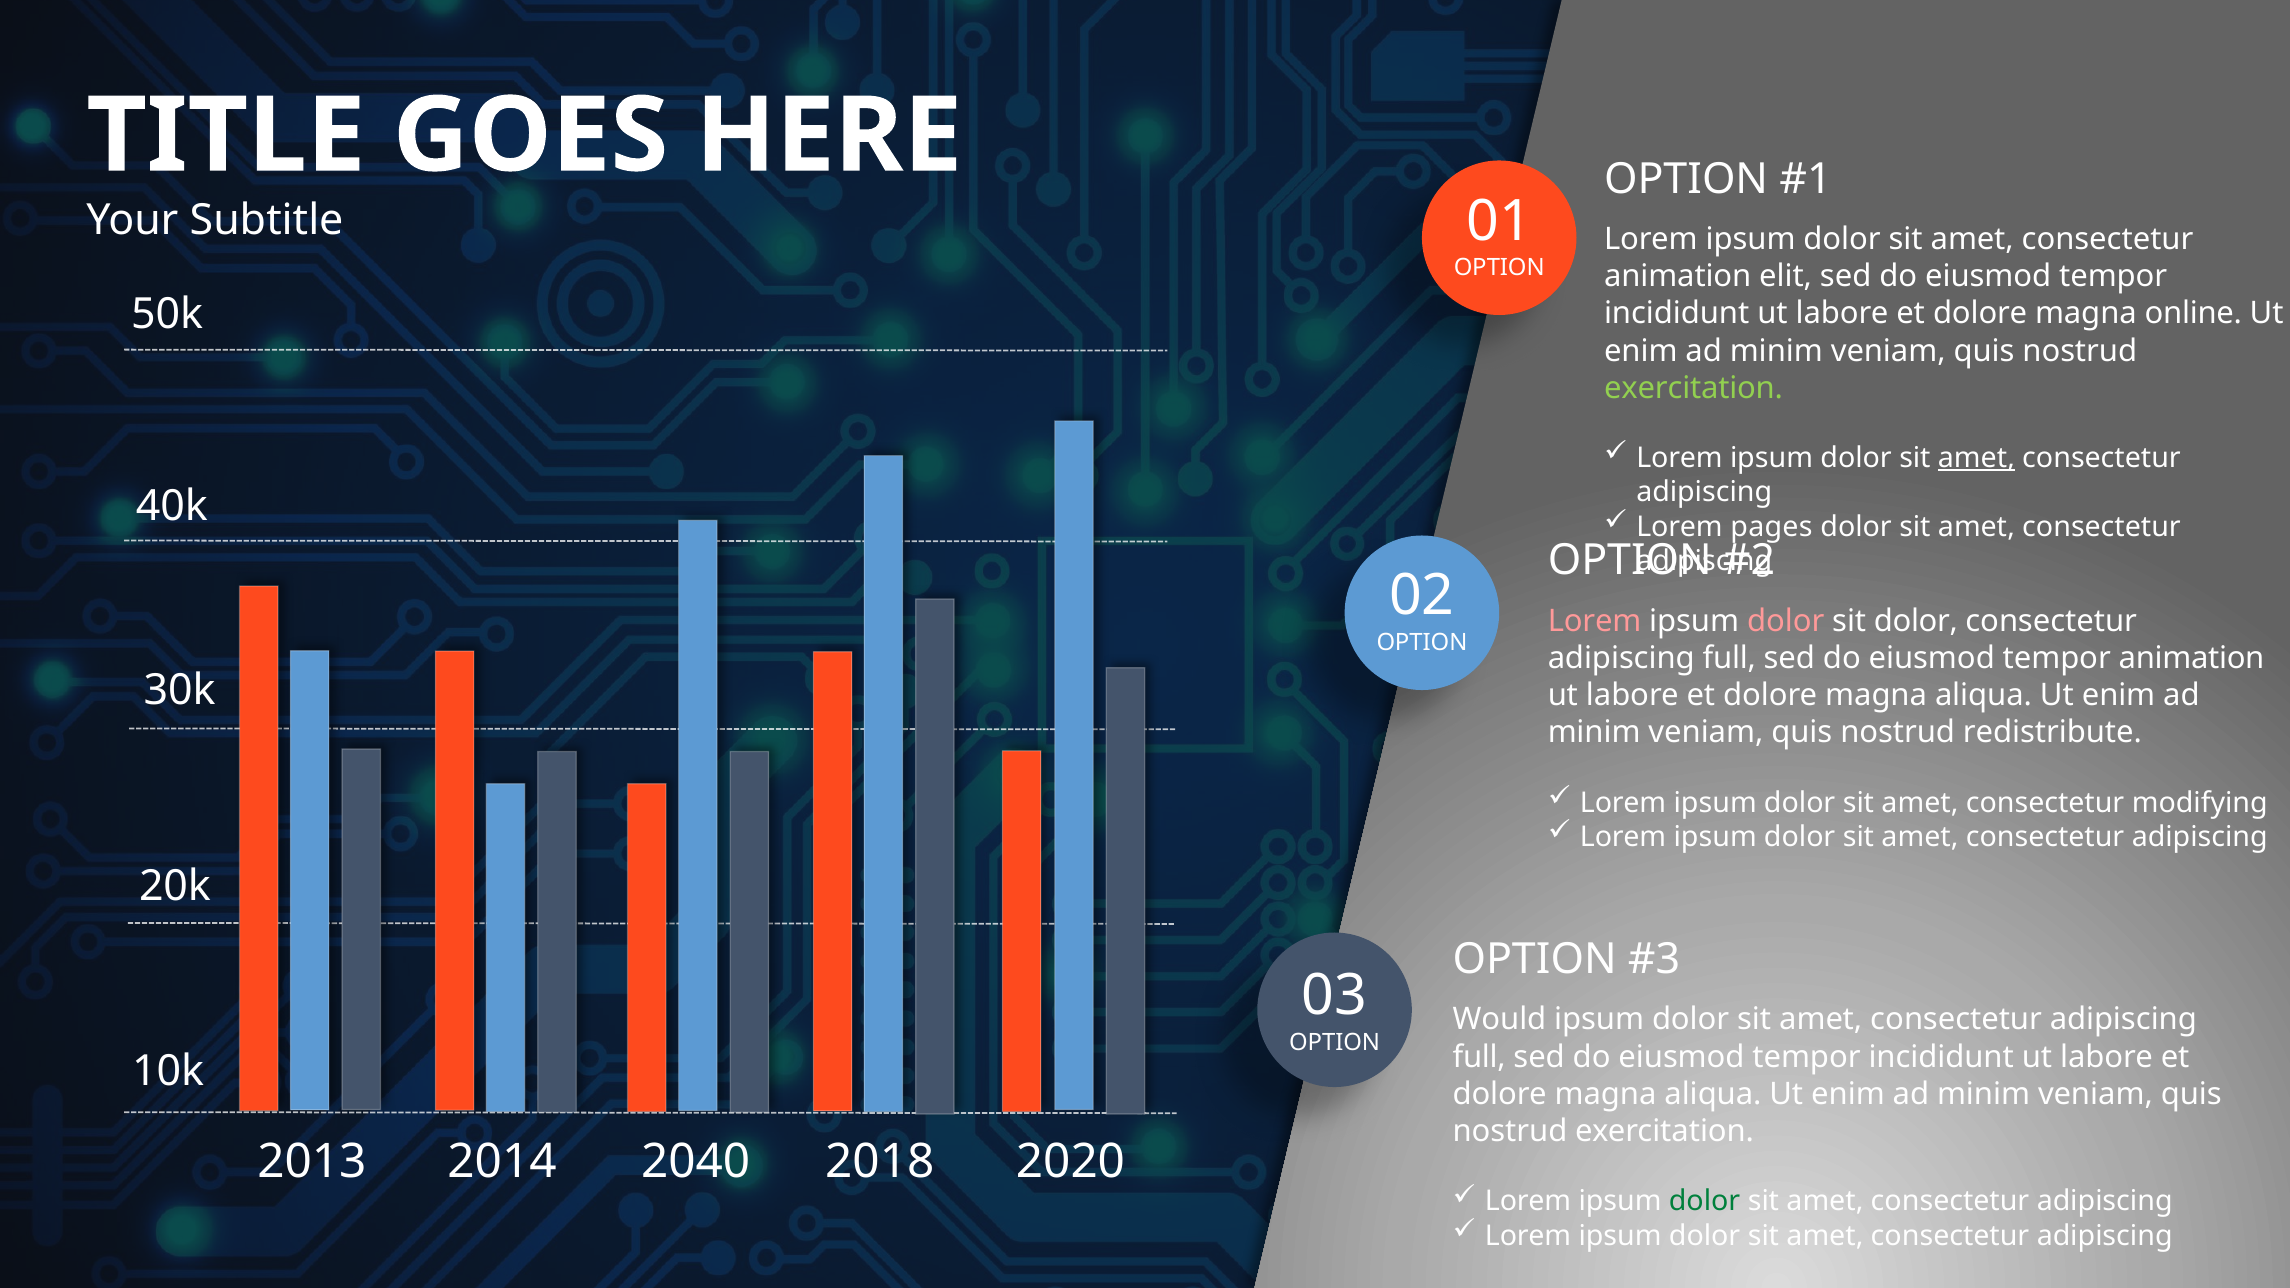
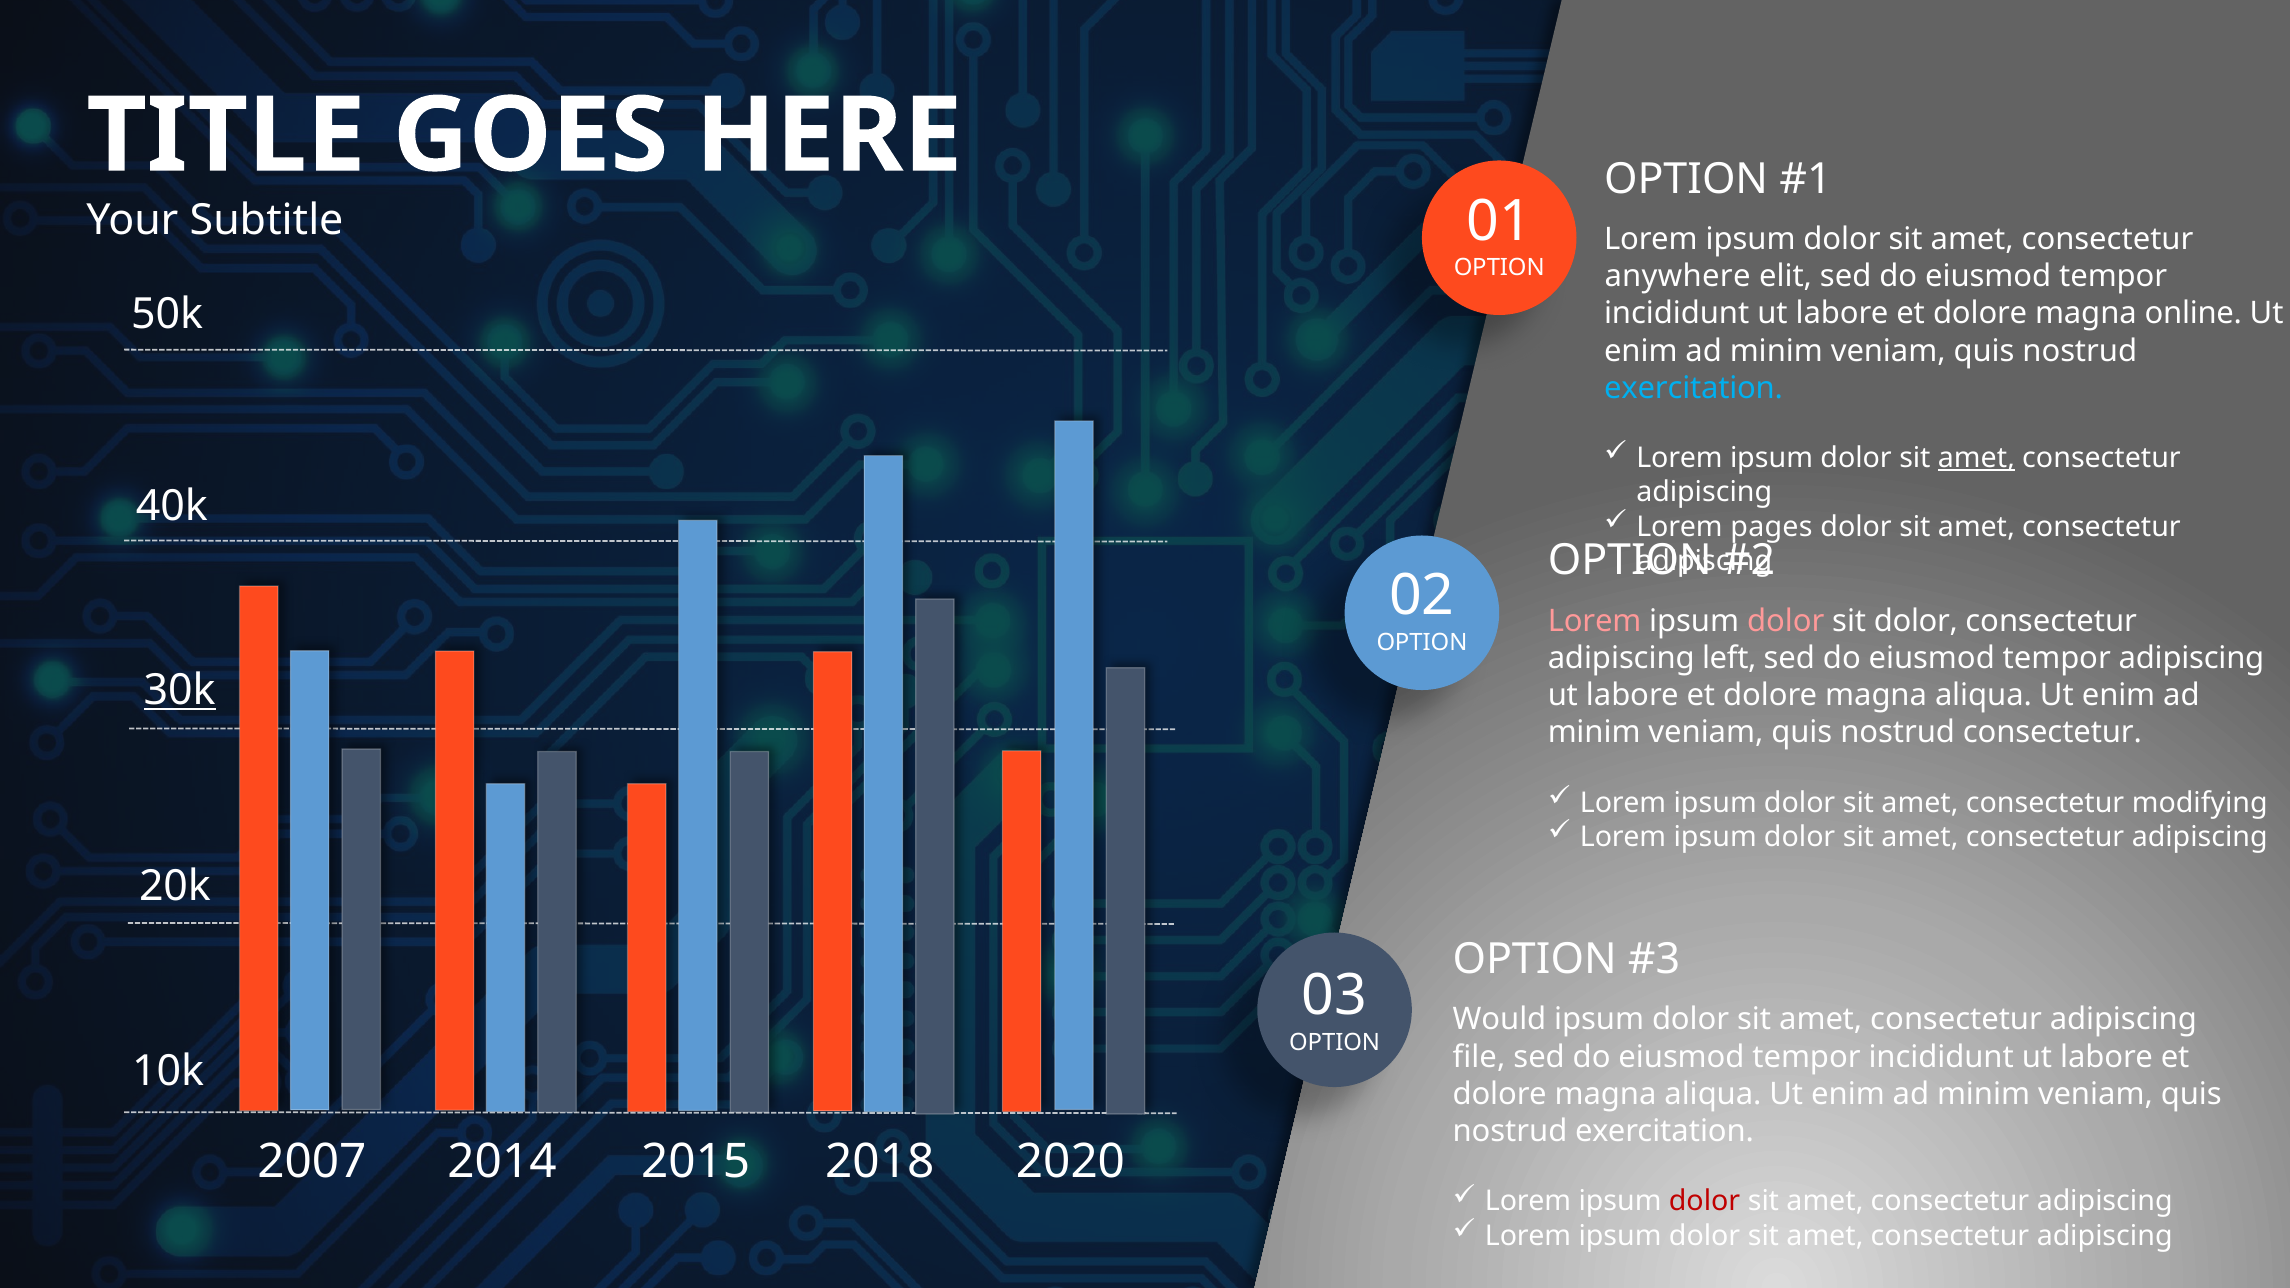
animation at (1678, 276): animation -> anywhere
exercitation at (1694, 388) colour: light green -> light blue
full at (1729, 658): full -> left
tempor animation: animation -> adipiscing
30k underline: none -> present
nostrud redistribute: redistribute -> consectetur
full at (1479, 1057): full -> file
2013: 2013 -> 2007
2040: 2040 -> 2015
dolor at (1705, 1202) colour: green -> red
